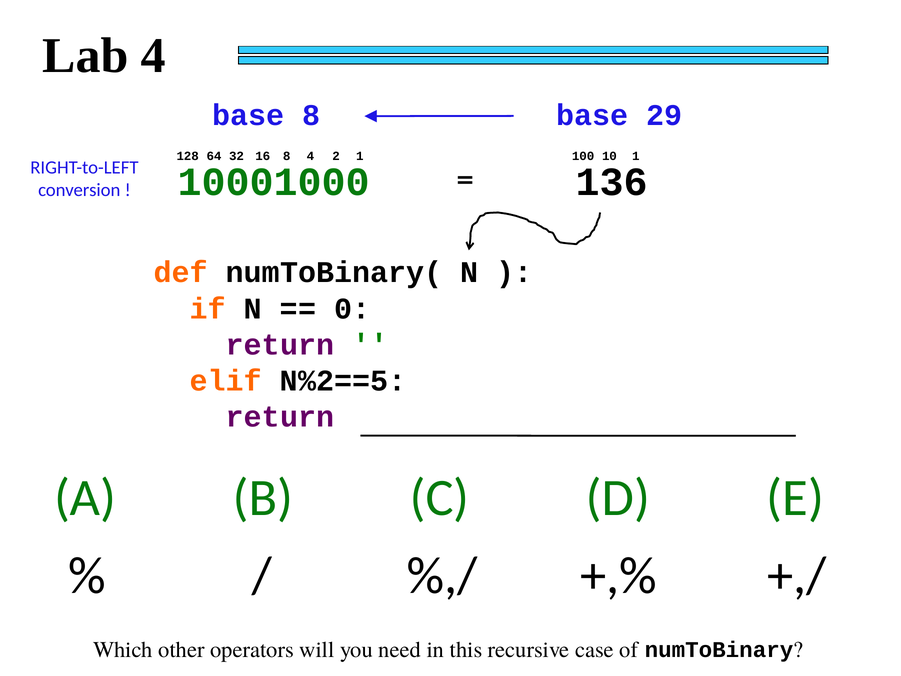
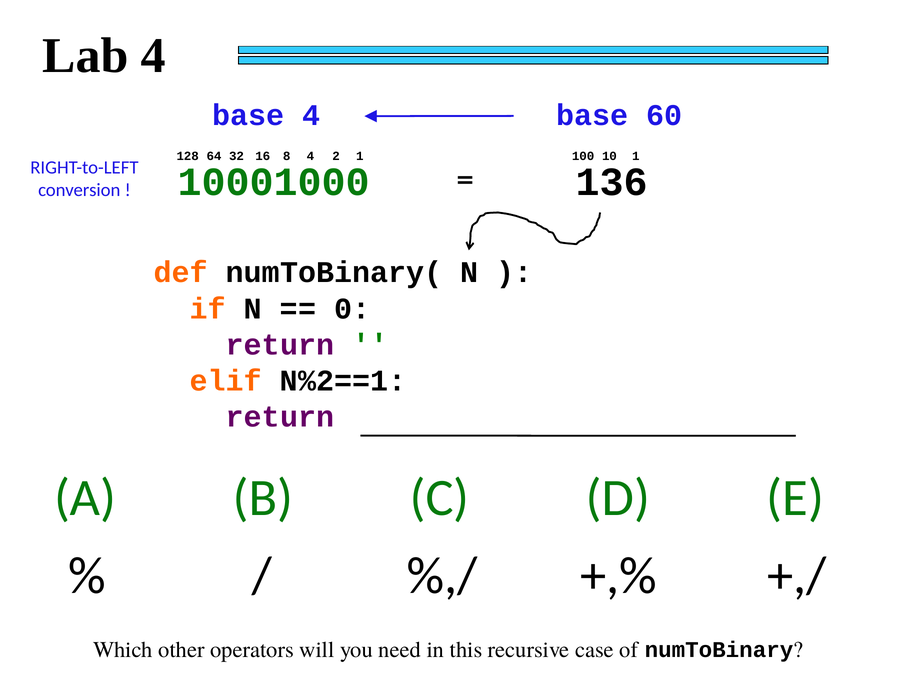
base 8: 8 -> 4
29: 29 -> 60
N%2==5: N%2==5 -> N%2==1
